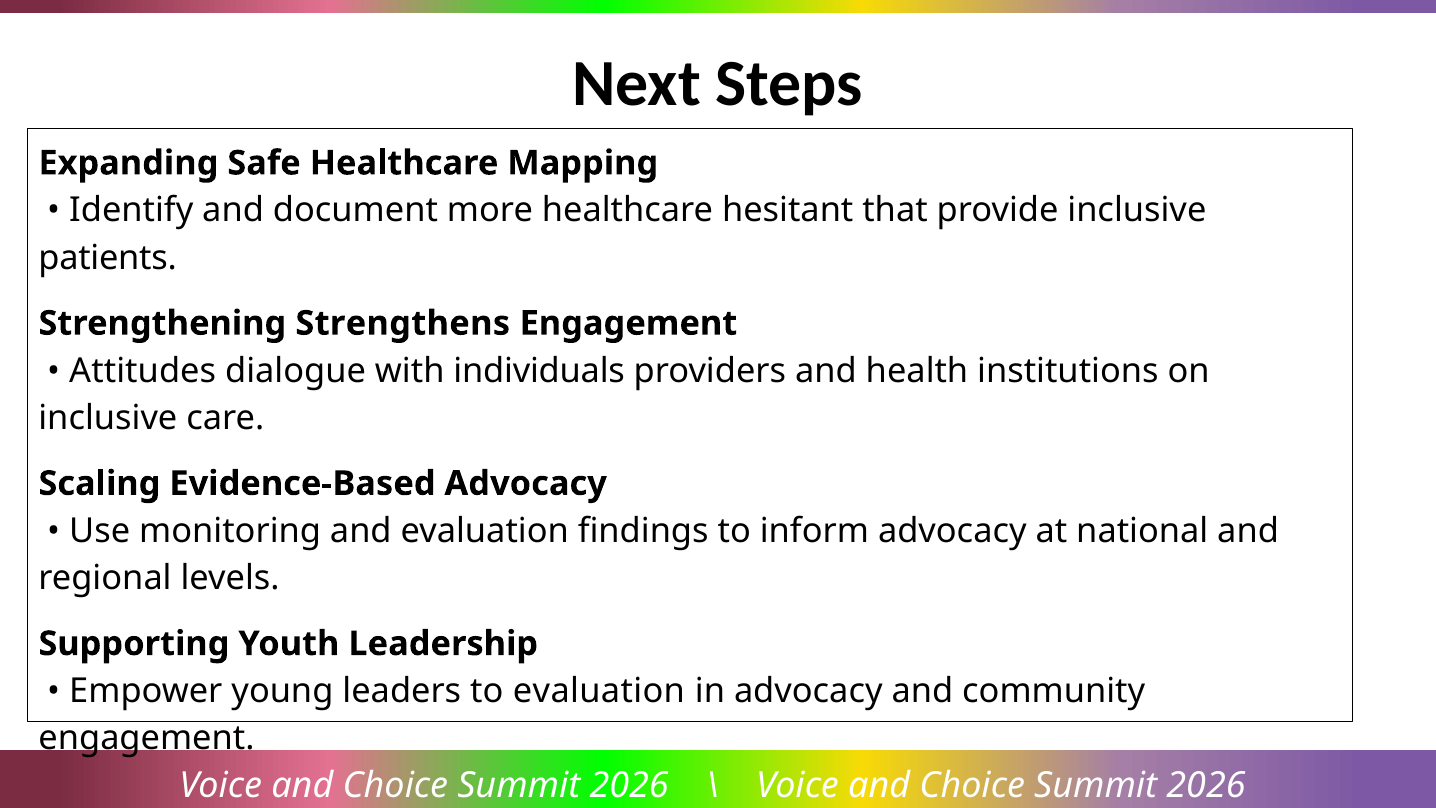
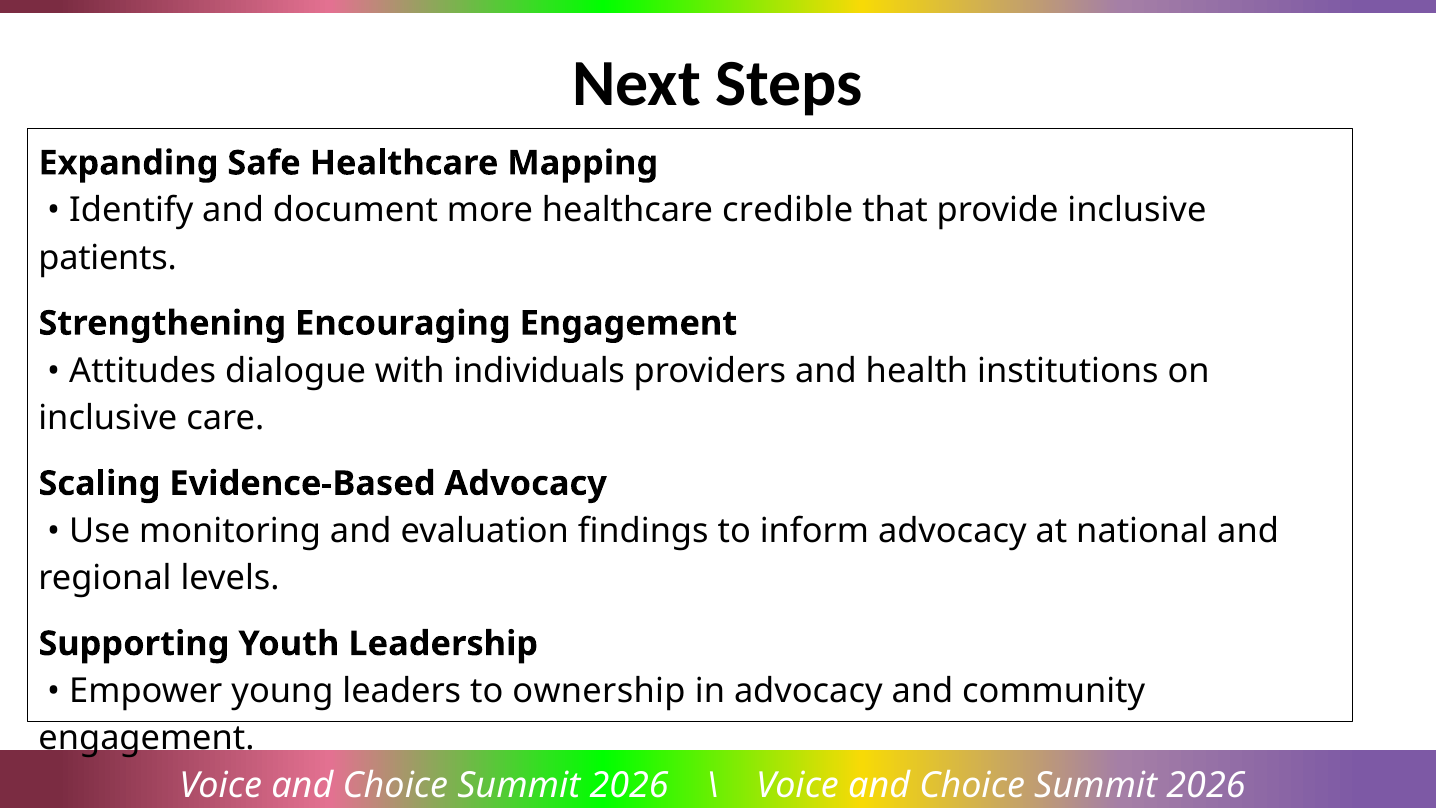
hesitant: hesitant -> credible
Strengthens: Strengthens -> Encouraging
to evaluation: evaluation -> ownership
